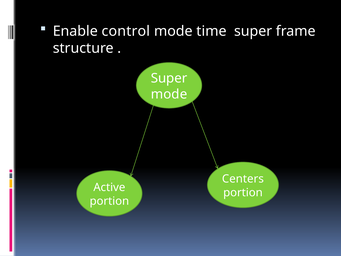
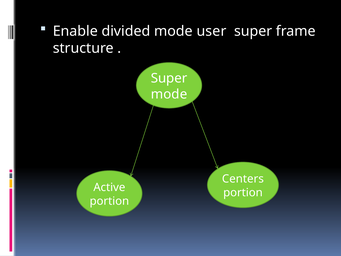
control: control -> divided
time: time -> user
